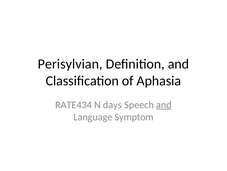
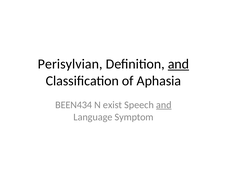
and at (178, 64) underline: none -> present
RATE434: RATE434 -> BEEN434
days: days -> exist
